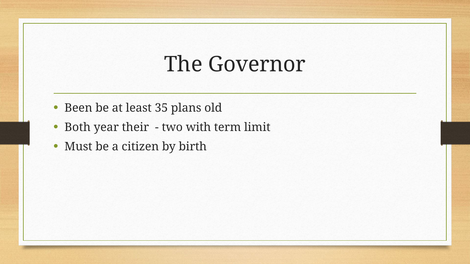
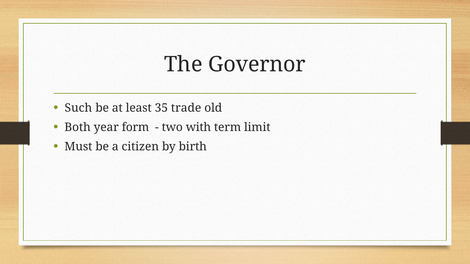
Been: Been -> Such
plans: plans -> trade
their: their -> form
